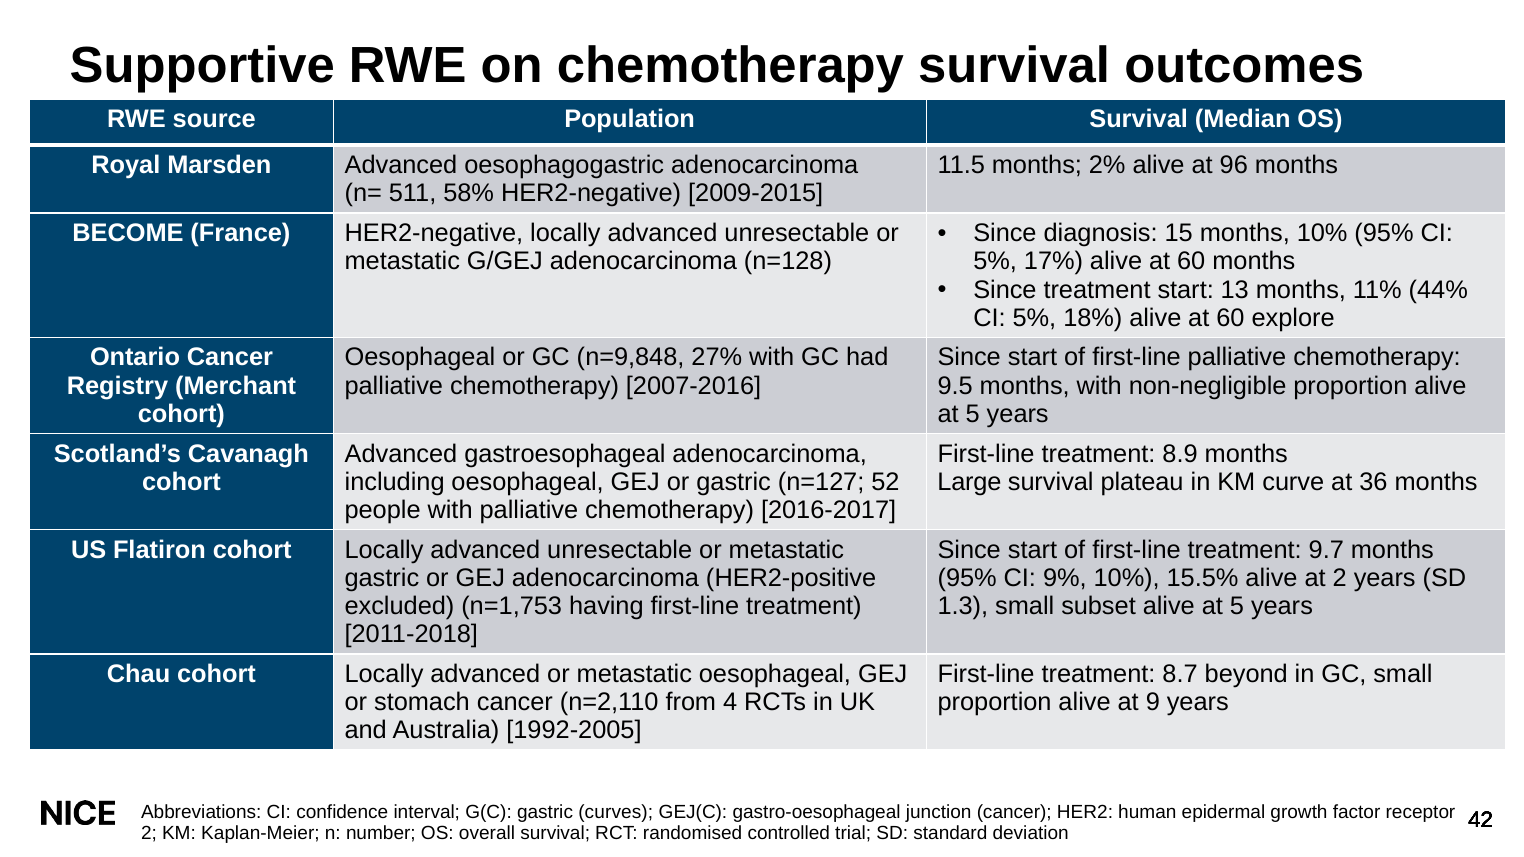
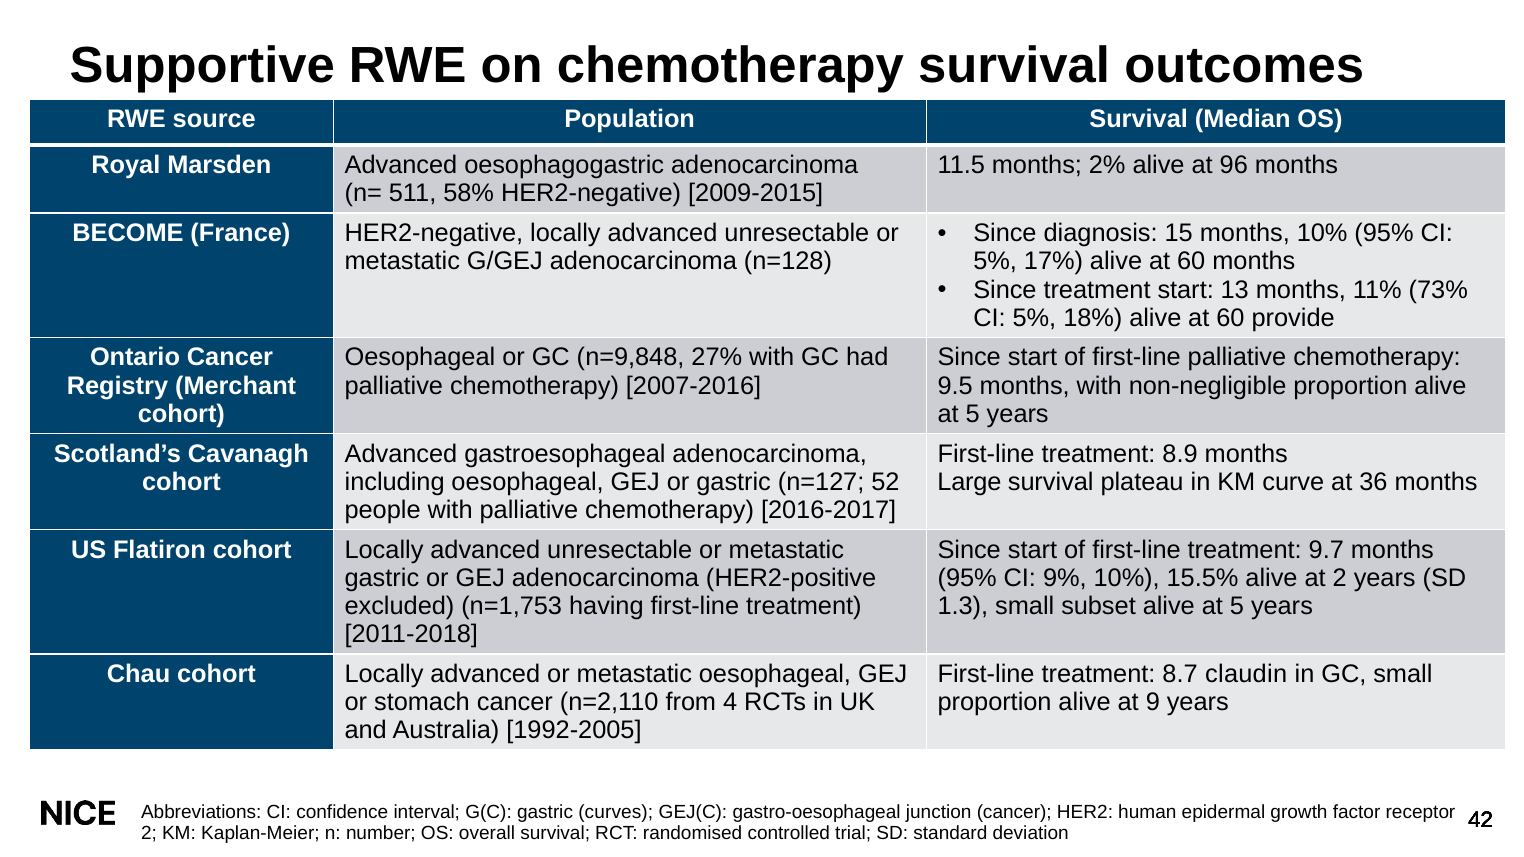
44%: 44% -> 73%
explore: explore -> provide
beyond: beyond -> claudin
